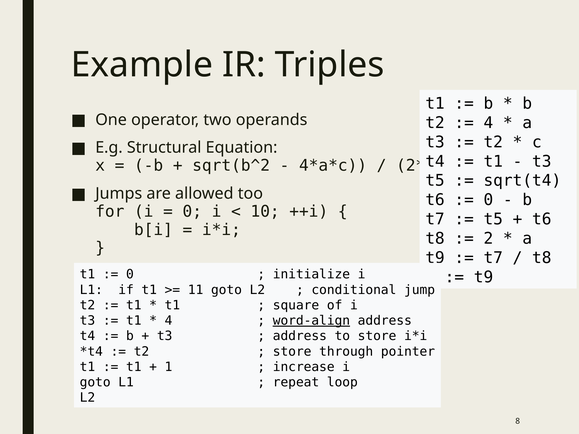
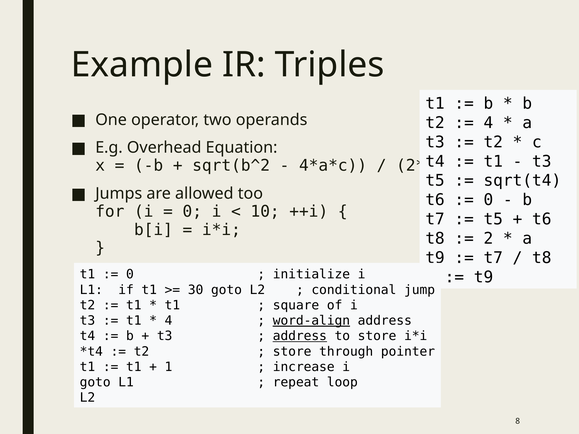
Structural: Structural -> Overhead
11: 11 -> 30
address at (300, 336) underline: none -> present
